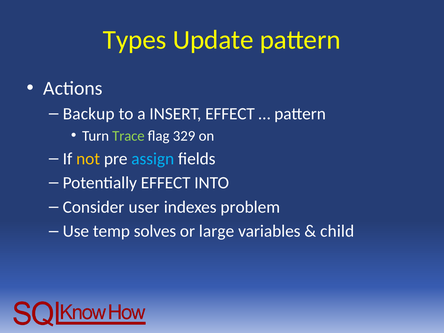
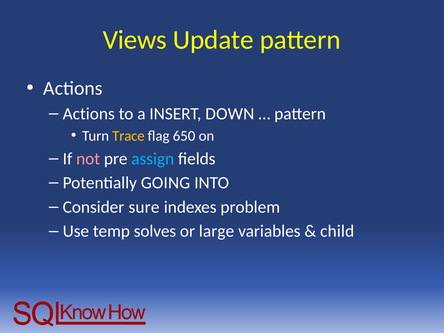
Types: Types -> Views
Backup at (89, 114): Backup -> Actions
INSERT EFFECT: EFFECT -> DOWN
Trace colour: light green -> yellow
329: 329 -> 650
not colour: yellow -> pink
Potentially EFFECT: EFFECT -> GOING
user: user -> sure
